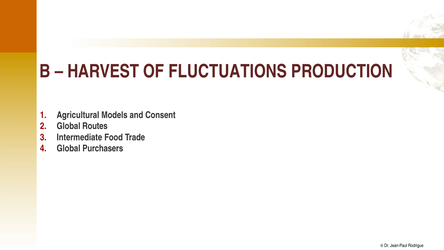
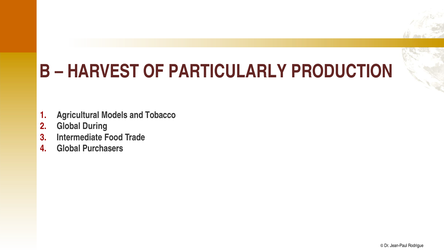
FLUCTUATIONS: FLUCTUATIONS -> PARTICULARLY
Consent: Consent -> Tobacco
Routes: Routes -> During
